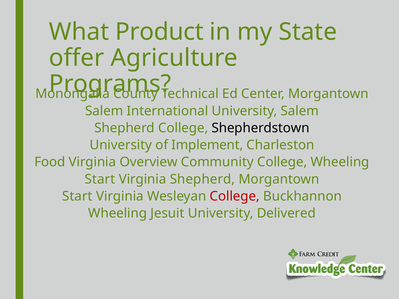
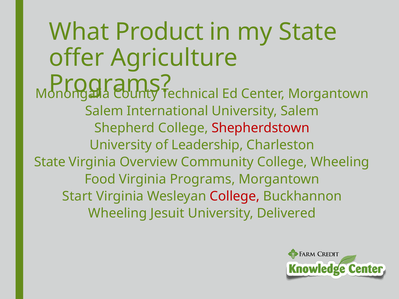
Shepherdstown colour: black -> red
Implement: Implement -> Leadership
Food at (50, 162): Food -> State
Start at (100, 179): Start -> Food
Virginia Shepherd: Shepherd -> Programs
